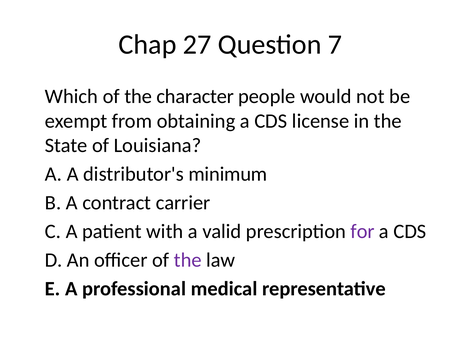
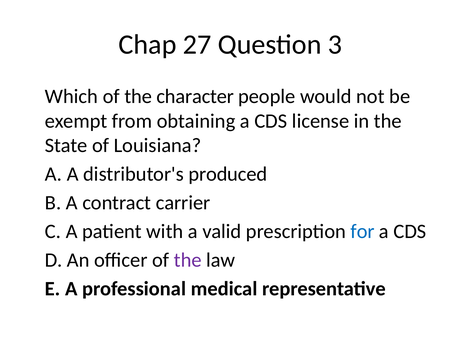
7: 7 -> 3
minimum: minimum -> produced
for colour: purple -> blue
